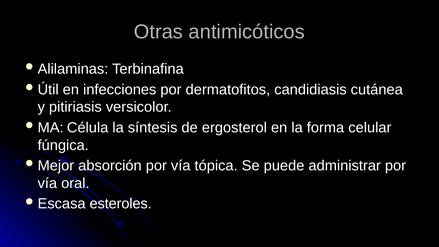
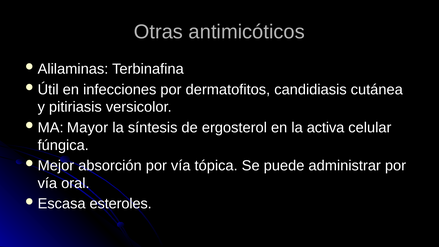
Célula: Célula -> Mayor
forma: forma -> activa
